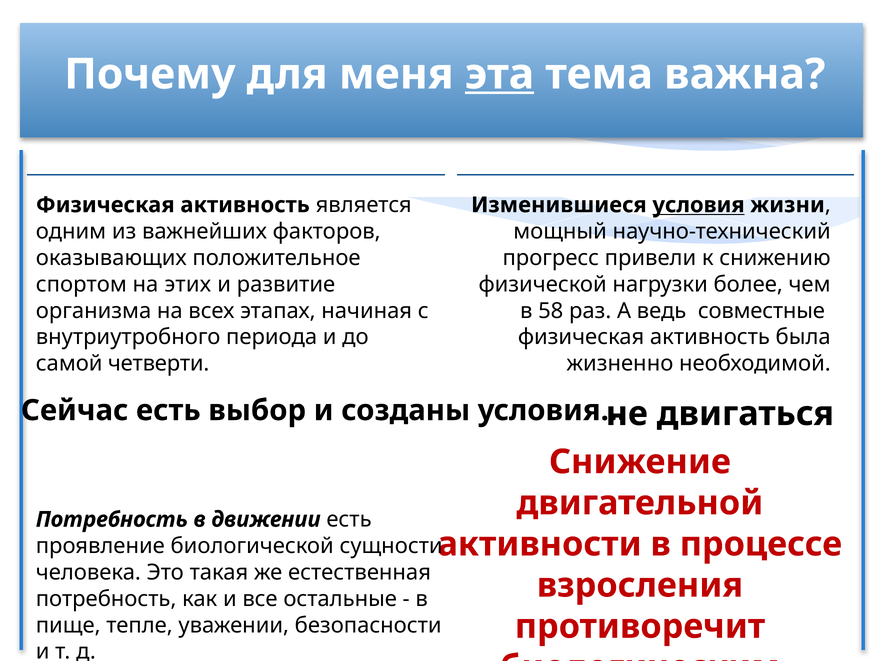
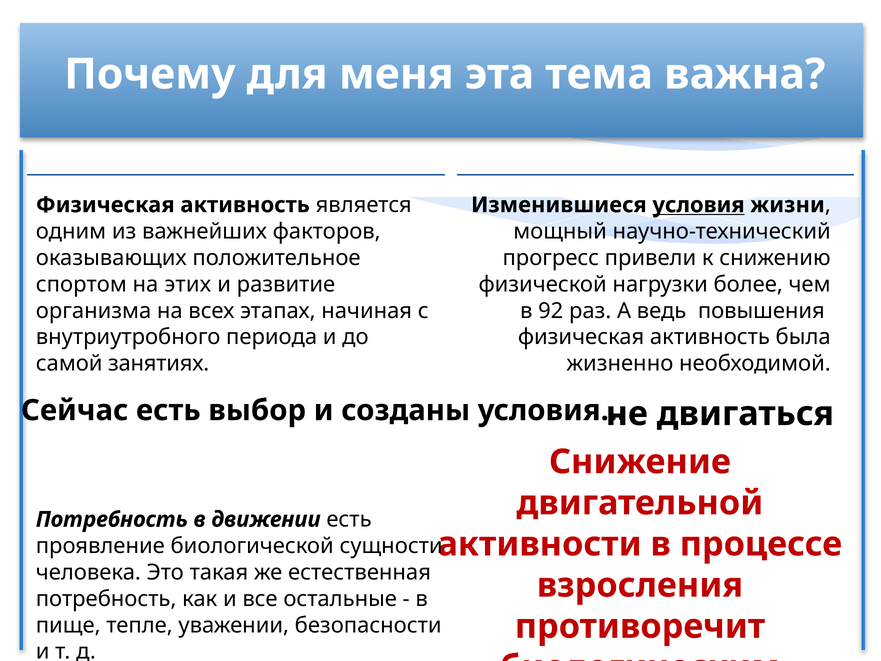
эта underline: present -> none
58: 58 -> 92
совместные: совместные -> повышения
четверти: четверти -> занятиях
